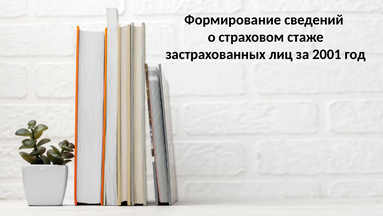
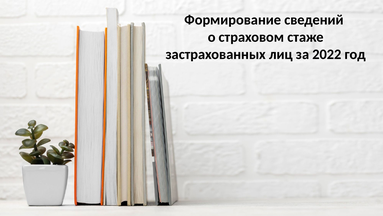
2001: 2001 -> 2022
